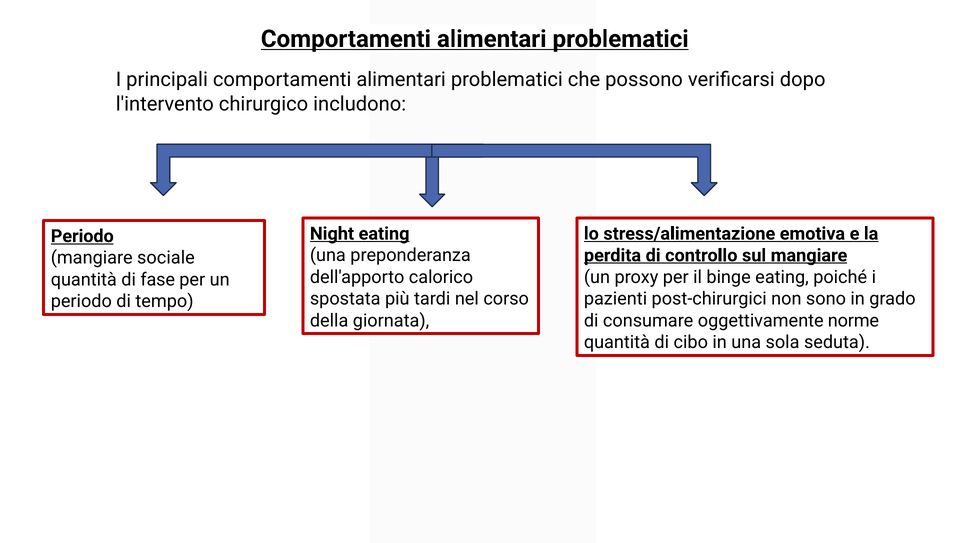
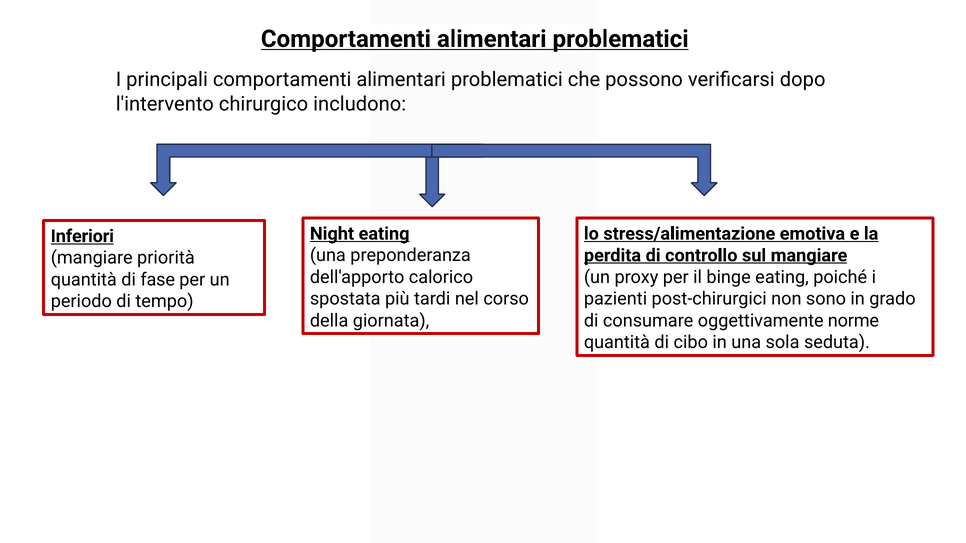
Periodo at (82, 236): Periodo -> Inferiori
sociale: sociale -> priorità
